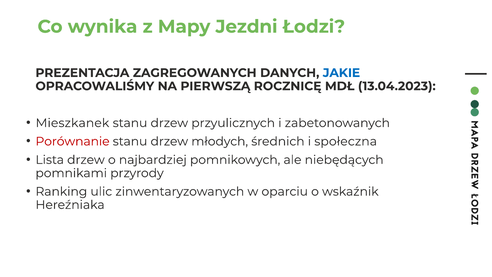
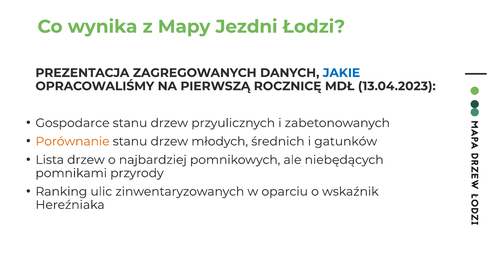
Mieszkanek: Mieszkanek -> Gospodarce
Porównanie colour: red -> orange
społeczna: społeczna -> gatunków
